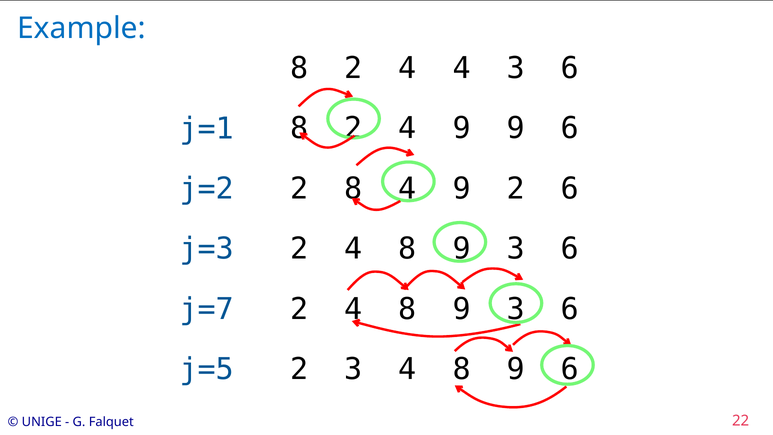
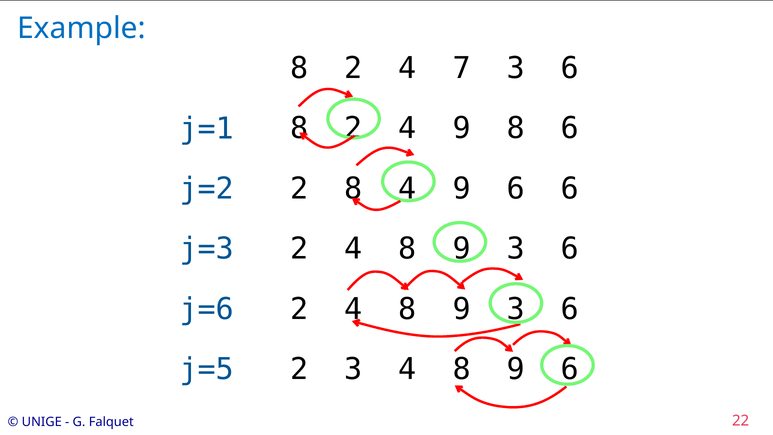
4 4: 4 -> 7
9 9: 9 -> 8
2 at (516, 189): 2 -> 6
j=7: j=7 -> j=6
